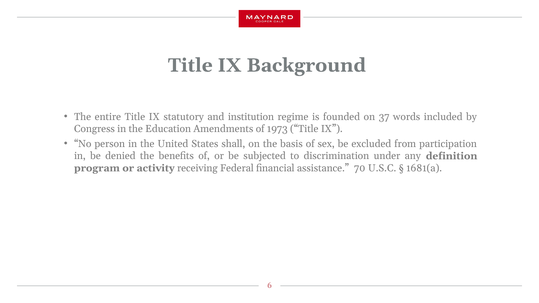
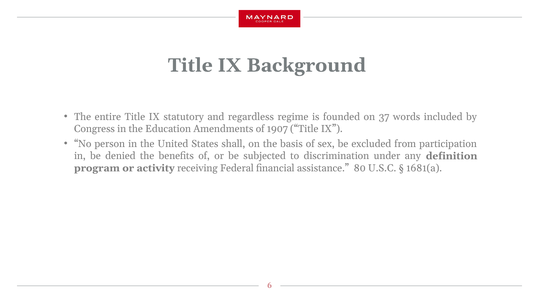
institution: institution -> regardless
1973: 1973 -> 1907
70: 70 -> 80
